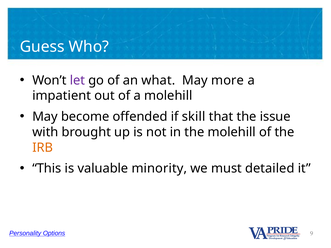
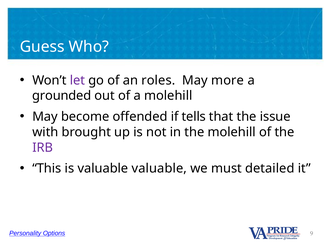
what: what -> roles
impatient: impatient -> grounded
skill: skill -> tells
IRB colour: orange -> purple
valuable minority: minority -> valuable
